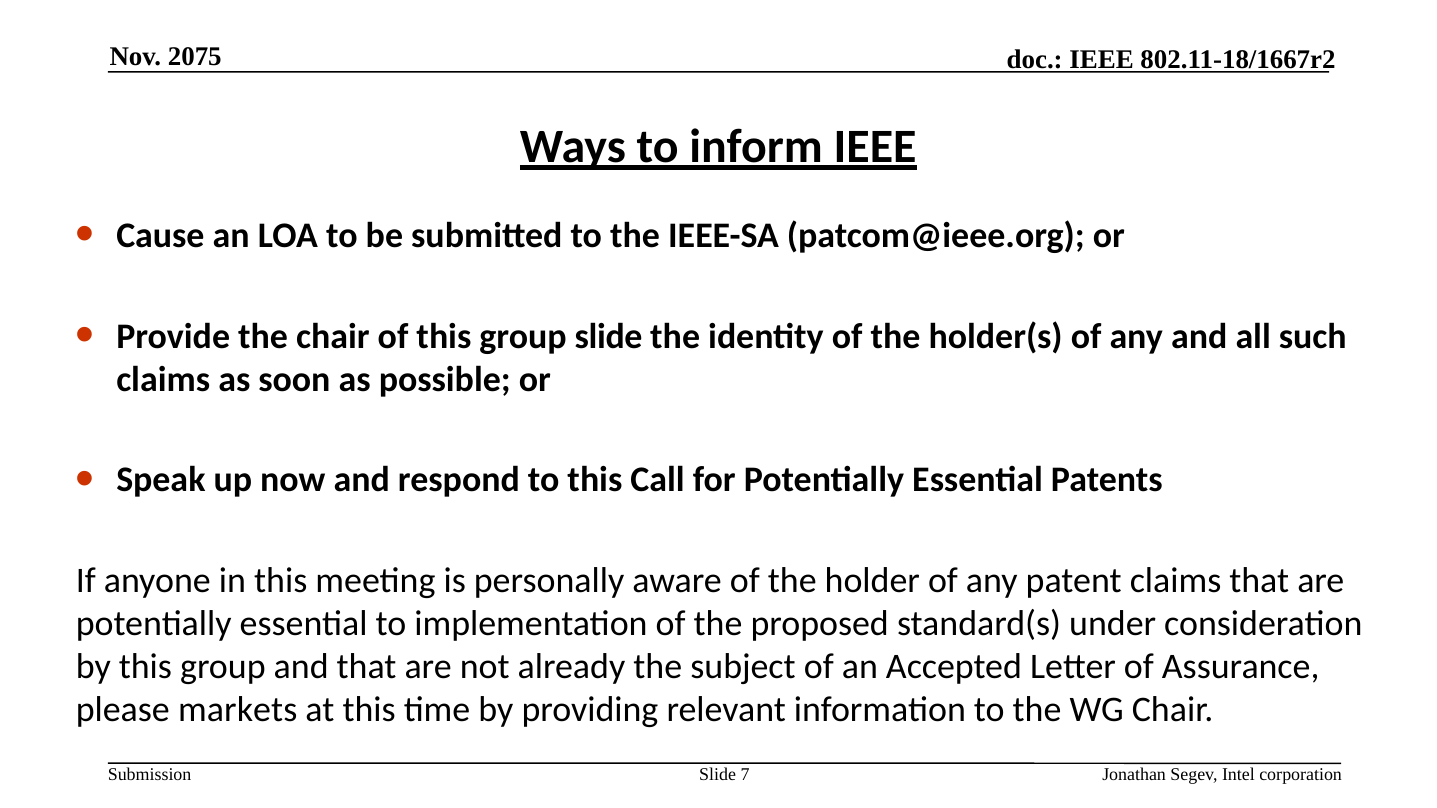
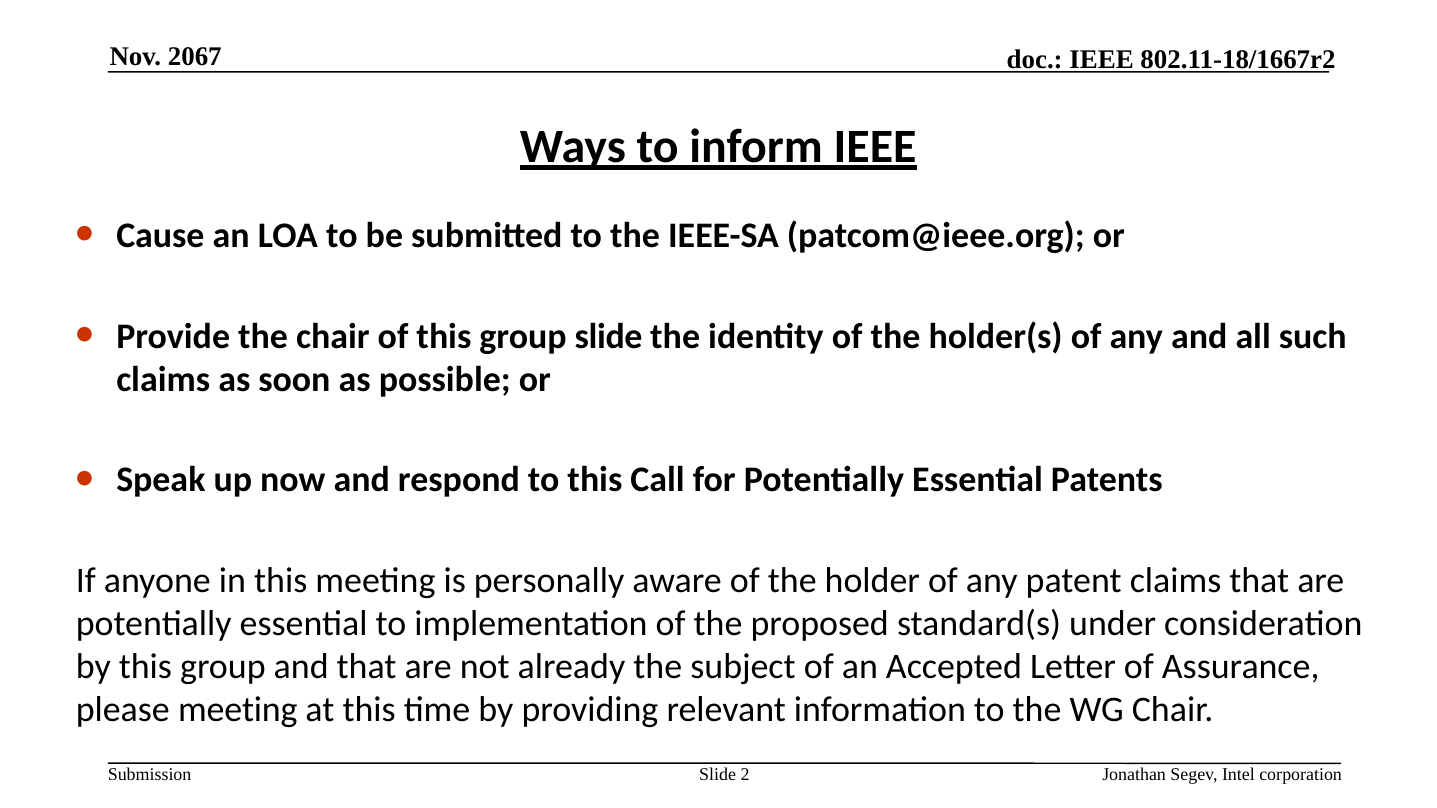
2075: 2075 -> 2067
please markets: markets -> meeting
7: 7 -> 2
